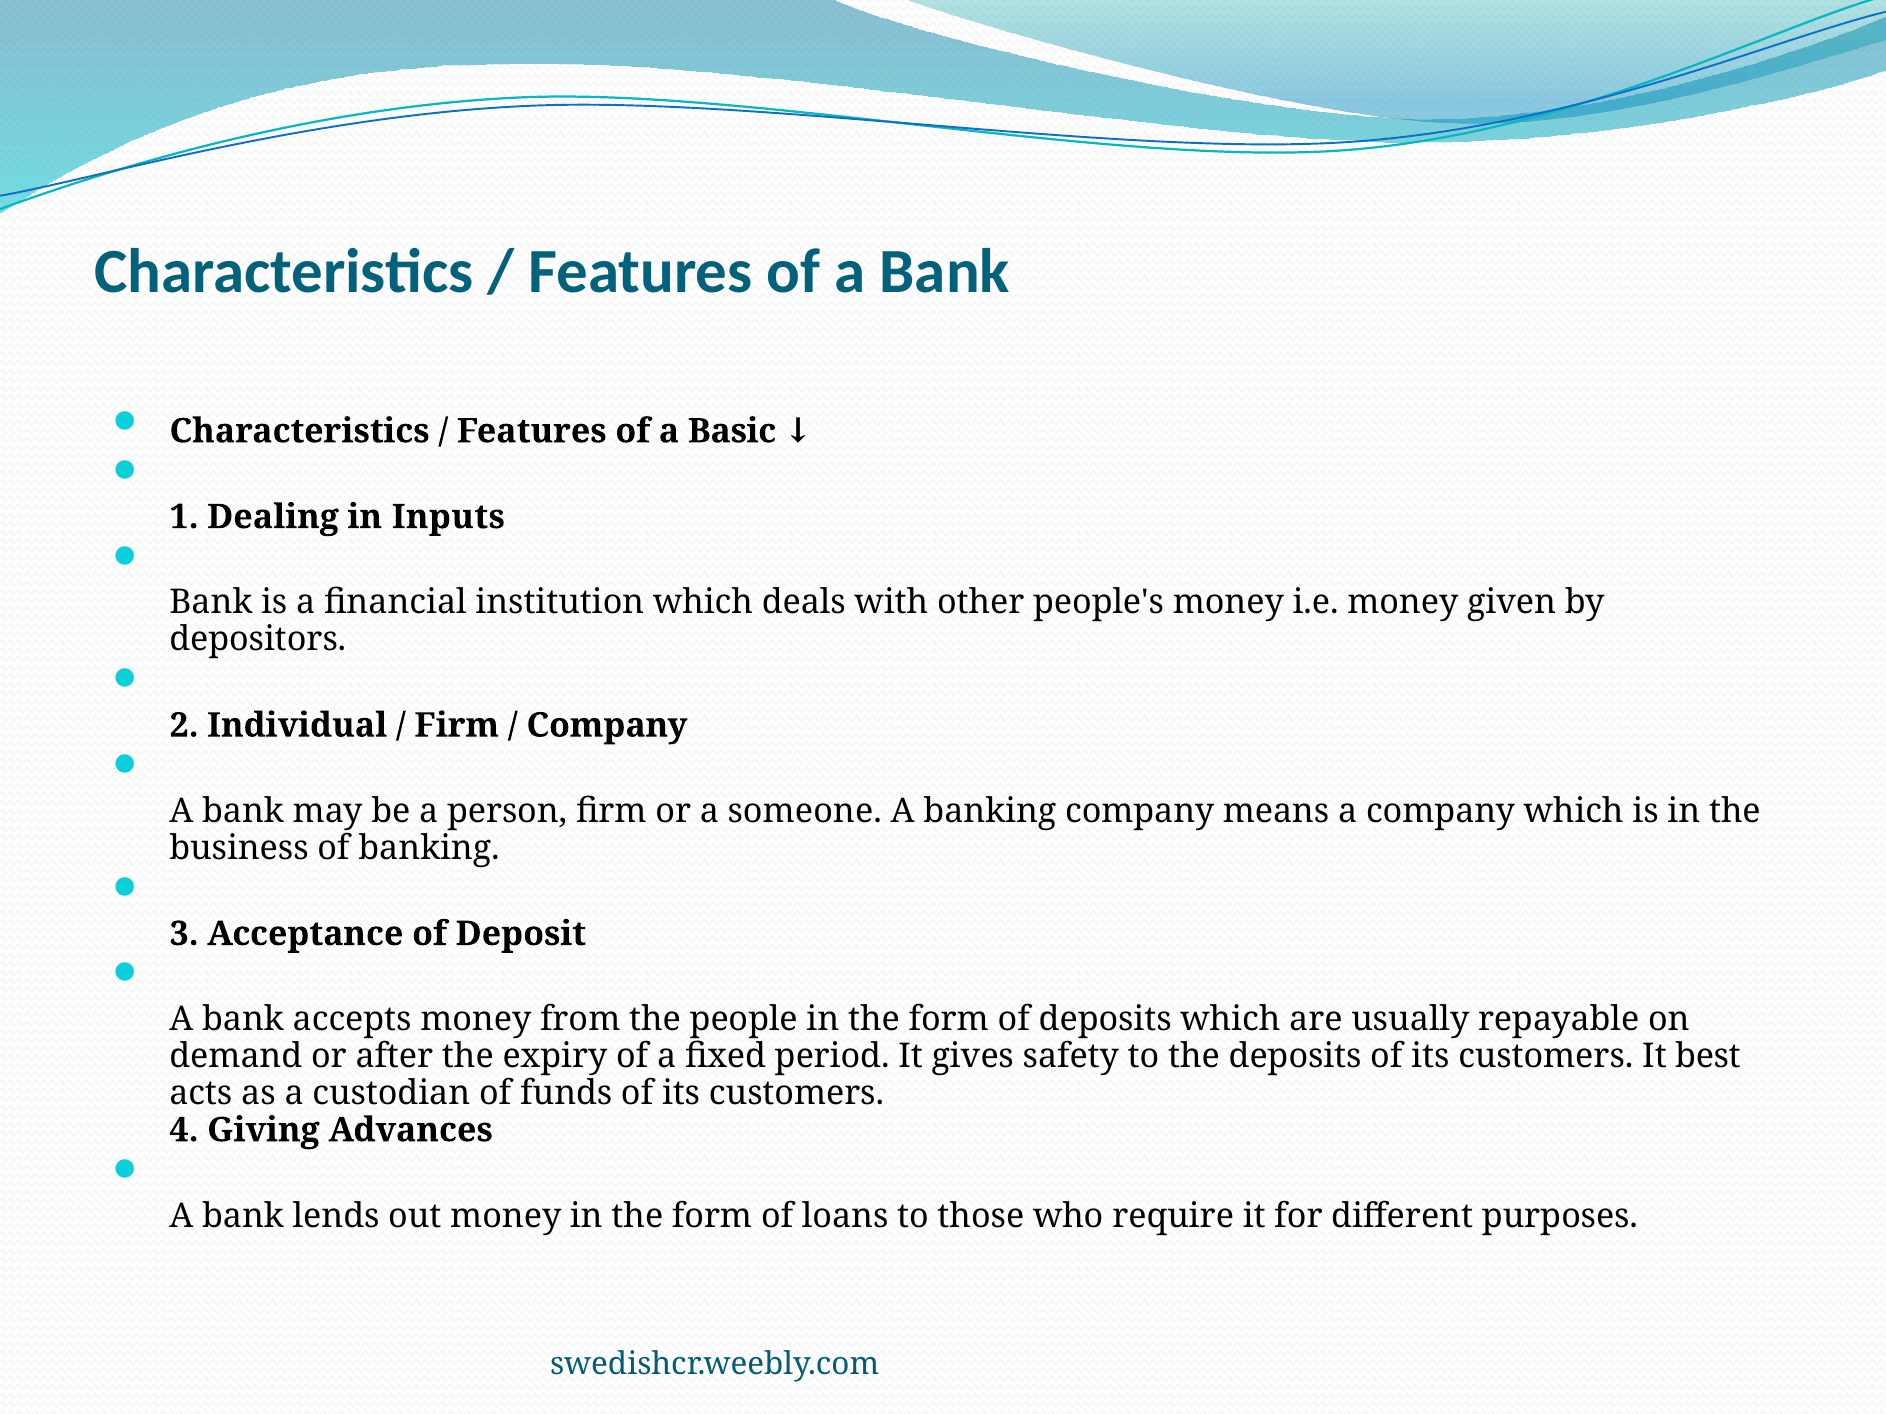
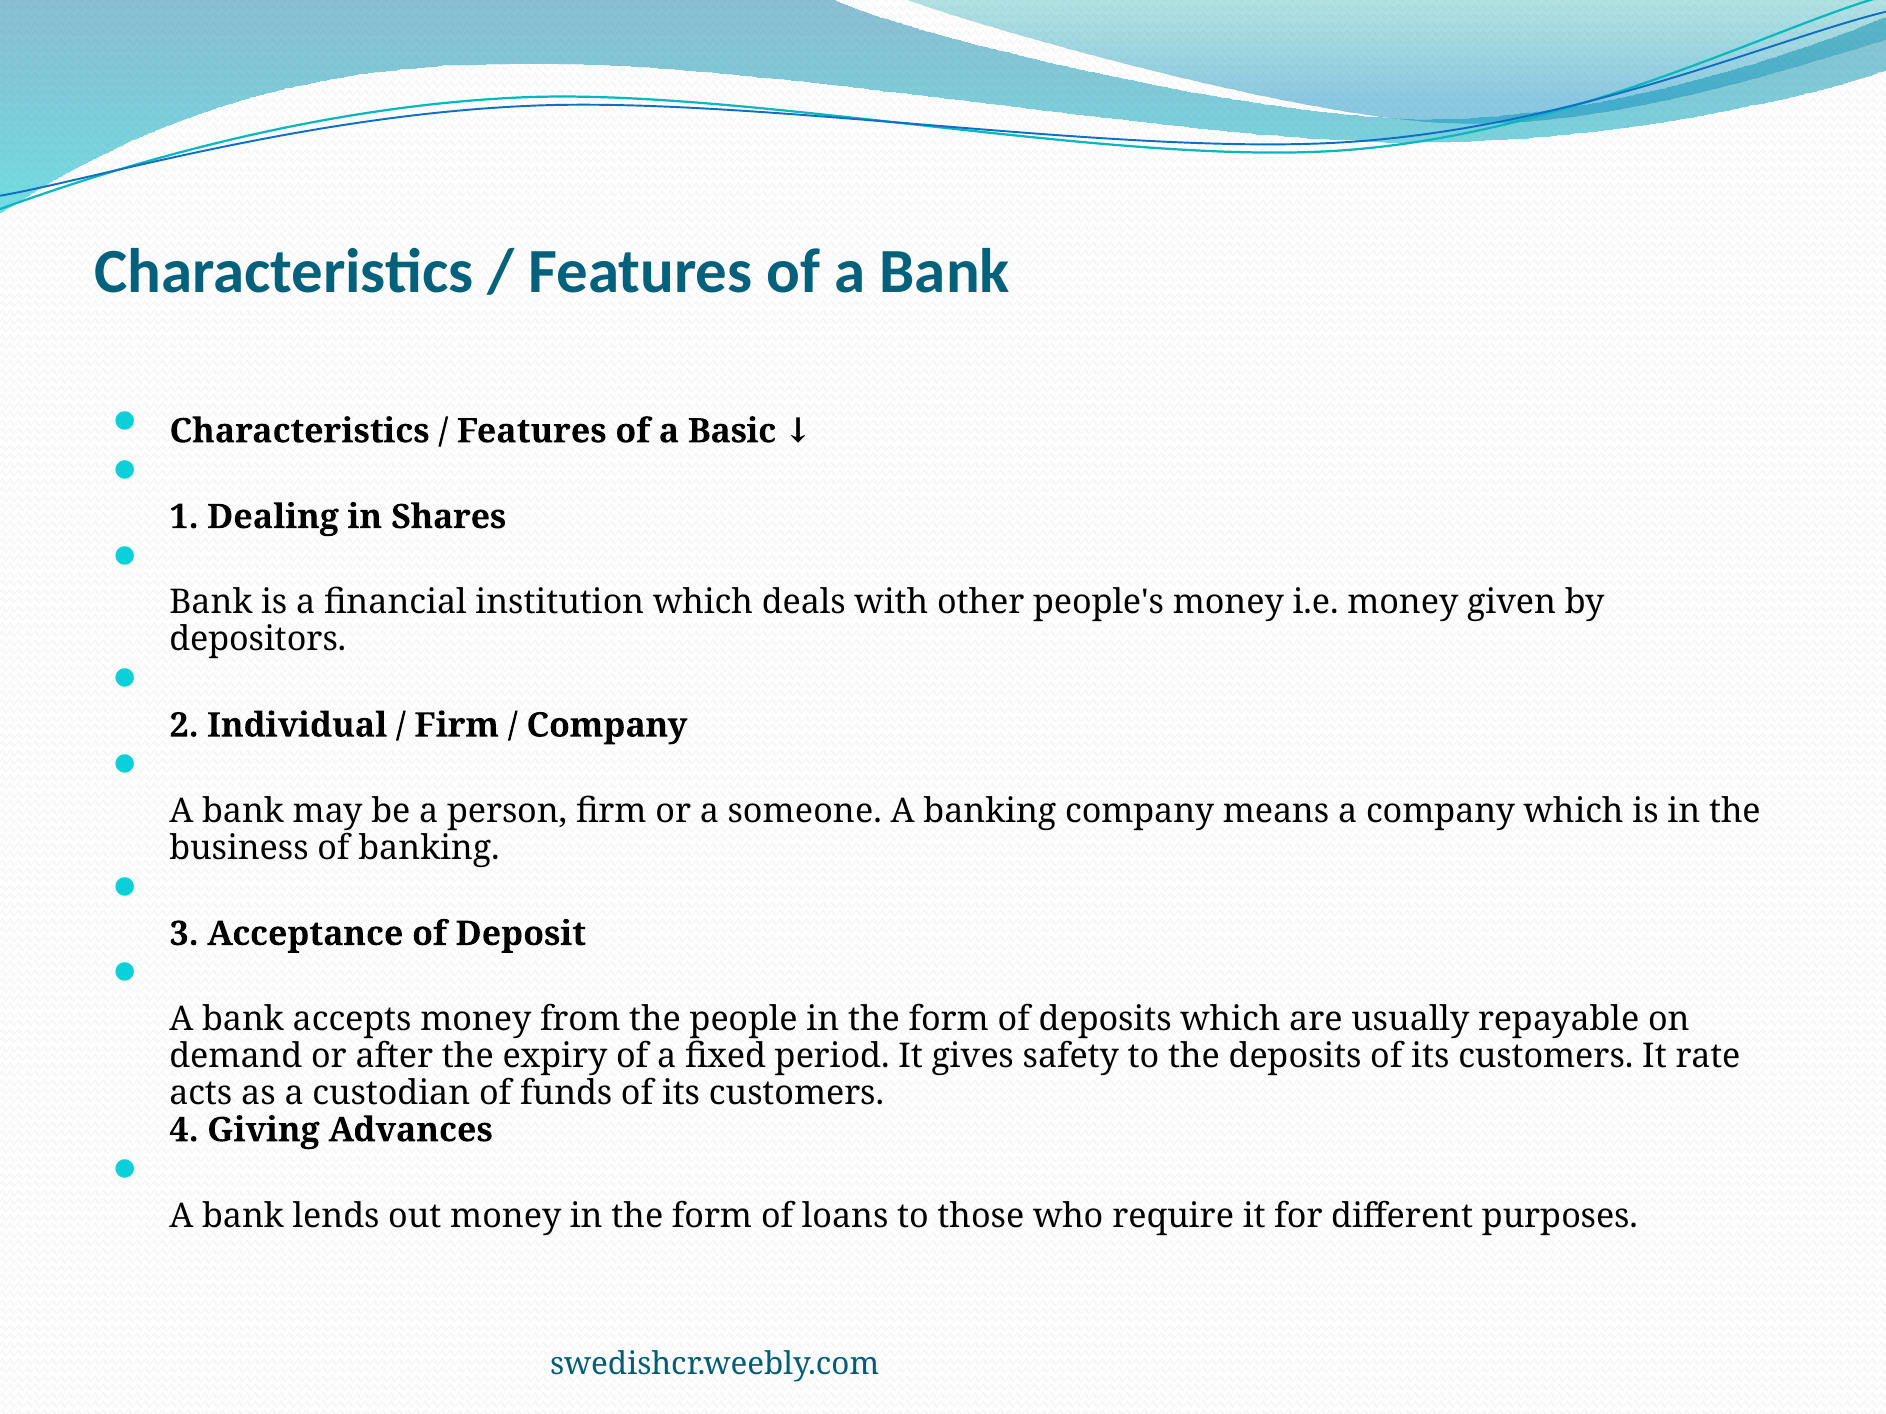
Inputs: Inputs -> Shares
best: best -> rate
